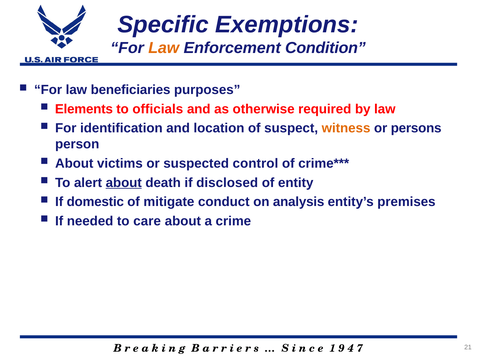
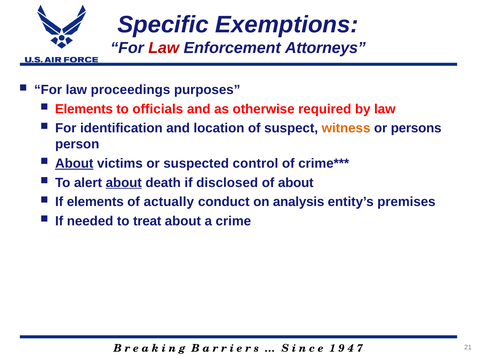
Law at (164, 48) colour: orange -> red
Condition: Condition -> Attorneys
beneficiaries: beneficiaries -> proceedings
About at (74, 163) underline: none -> present
of entity: entity -> about
If domestic: domestic -> elements
mitigate: mitigate -> actually
care: care -> treat
